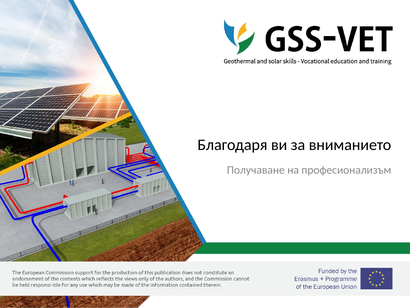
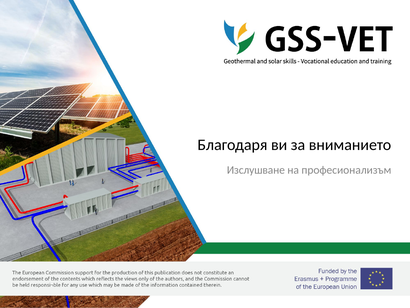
Получаване: Получаване -> Изслушване
